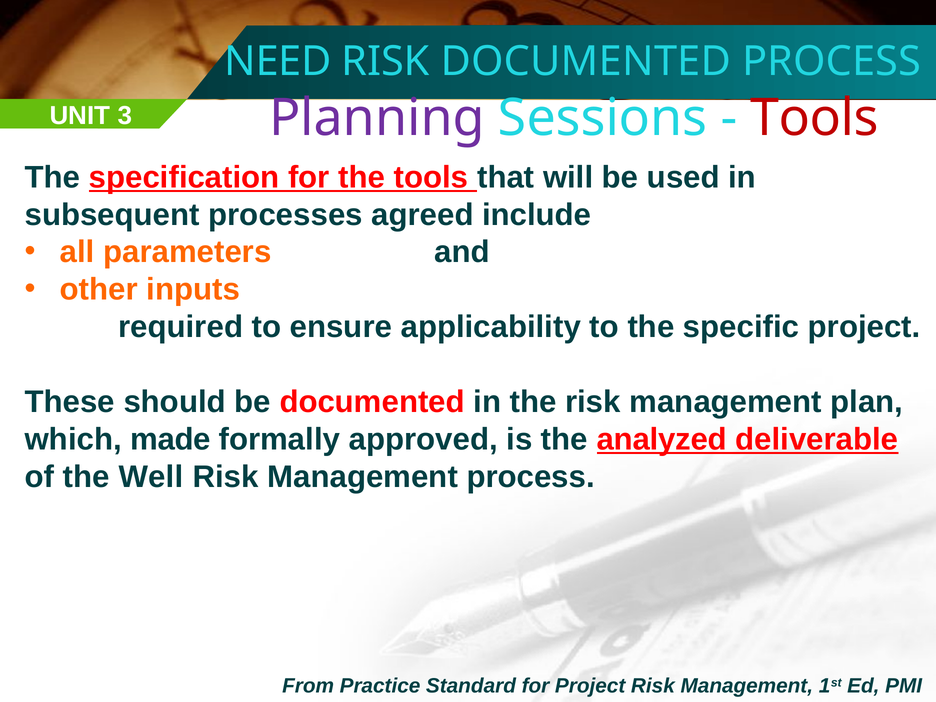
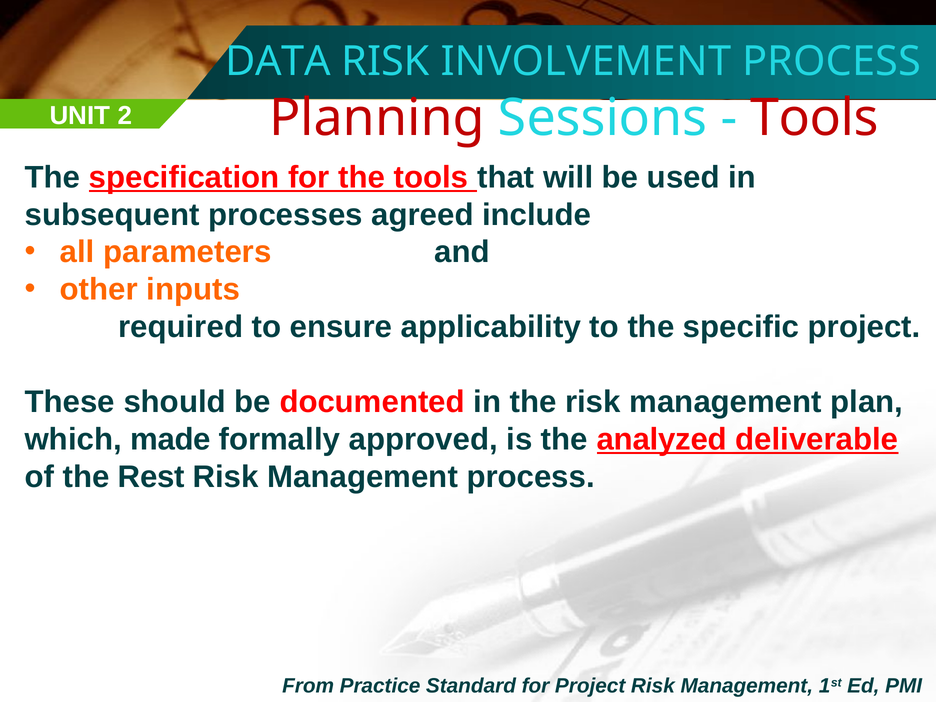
NEED: NEED -> DATA
RISK DOCUMENTED: DOCUMENTED -> INVOLVEMENT
3: 3 -> 2
Planning colour: purple -> red
Well: Well -> Rest
